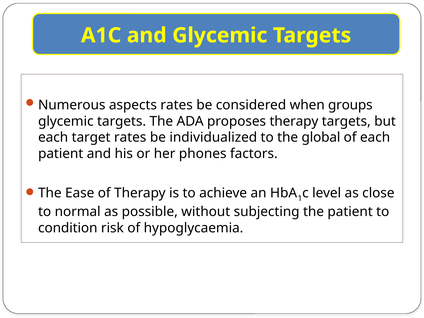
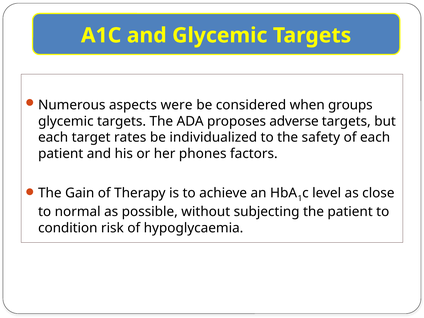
aspects rates: rates -> were
proposes therapy: therapy -> adverse
global: global -> safety
Ease: Ease -> Gain
